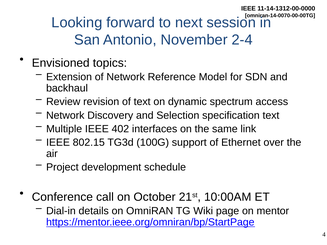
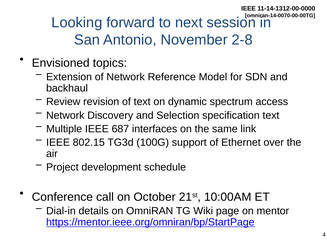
2-4: 2-4 -> 2-8
402: 402 -> 687
